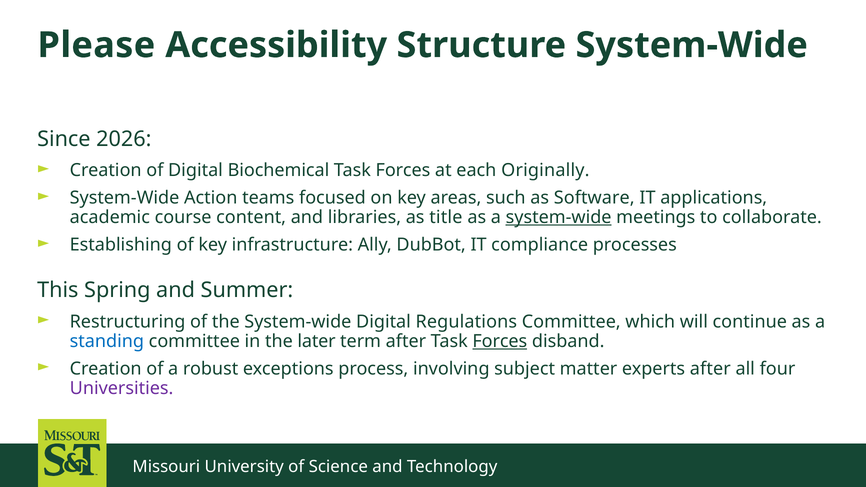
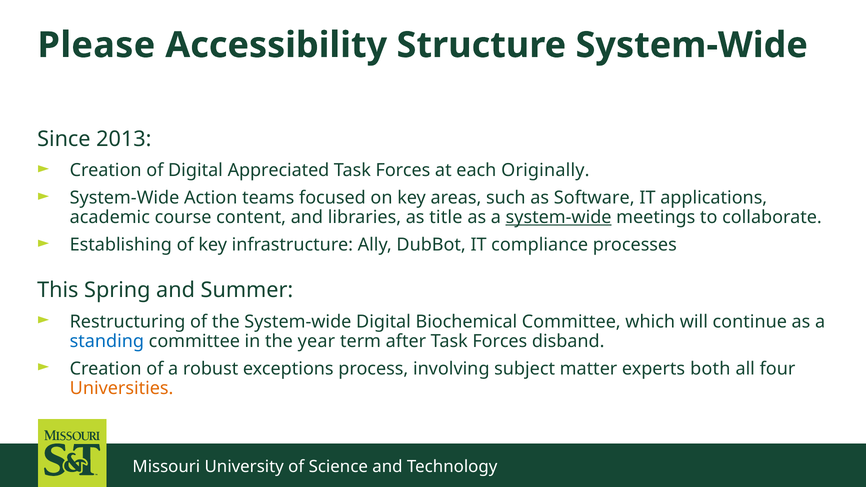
2026: 2026 -> 2013
Biochemical: Biochemical -> Appreciated
Regulations: Regulations -> Biochemical
later: later -> year
Forces at (500, 341) underline: present -> none
experts after: after -> both
Universities colour: purple -> orange
